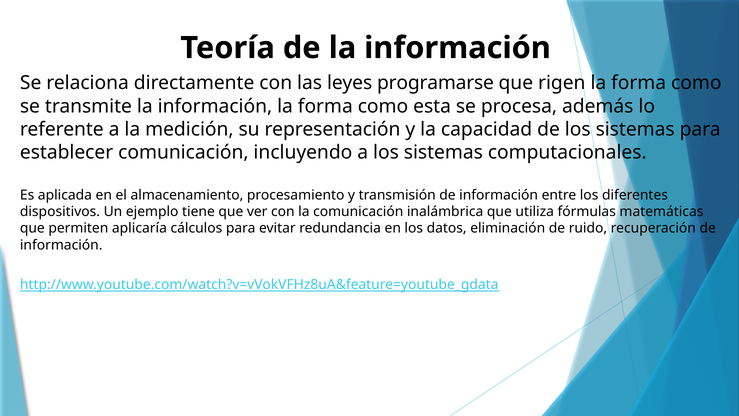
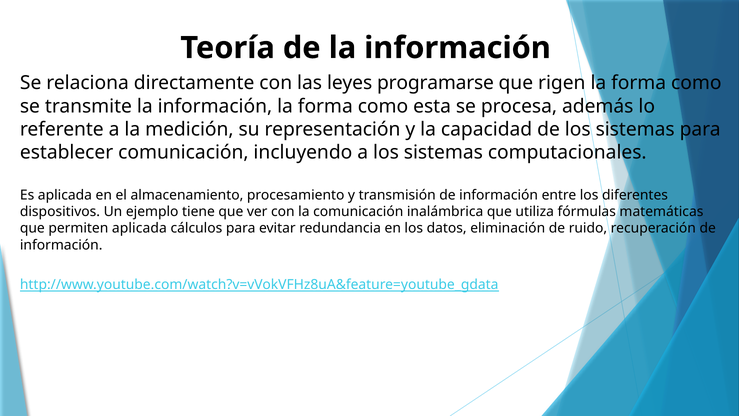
permiten aplicaría: aplicaría -> aplicada
